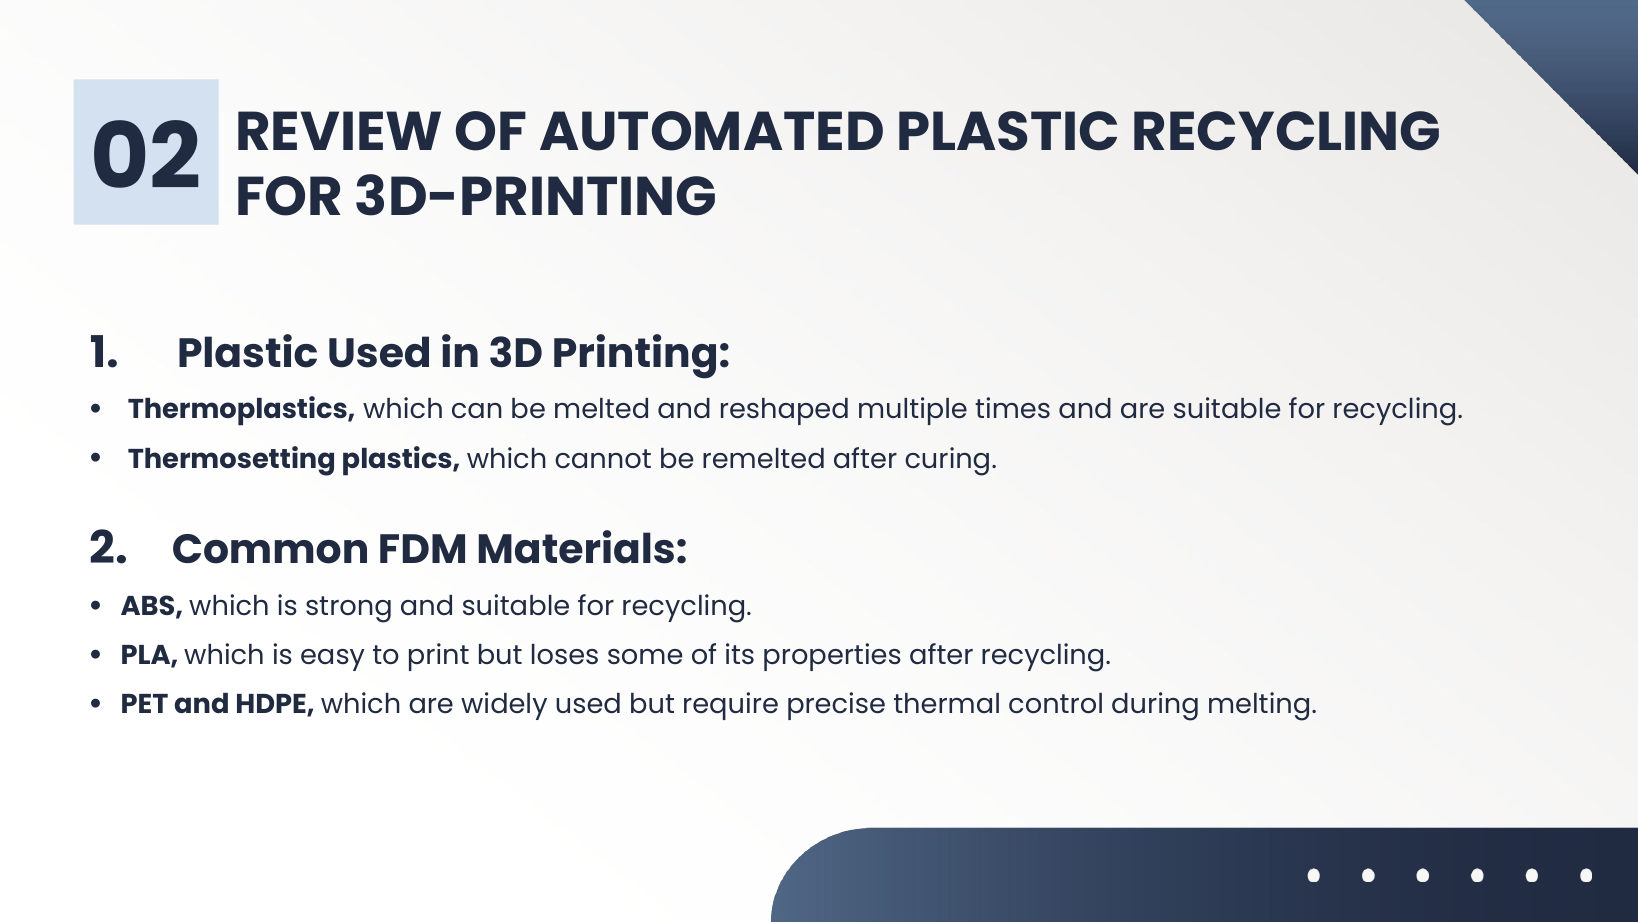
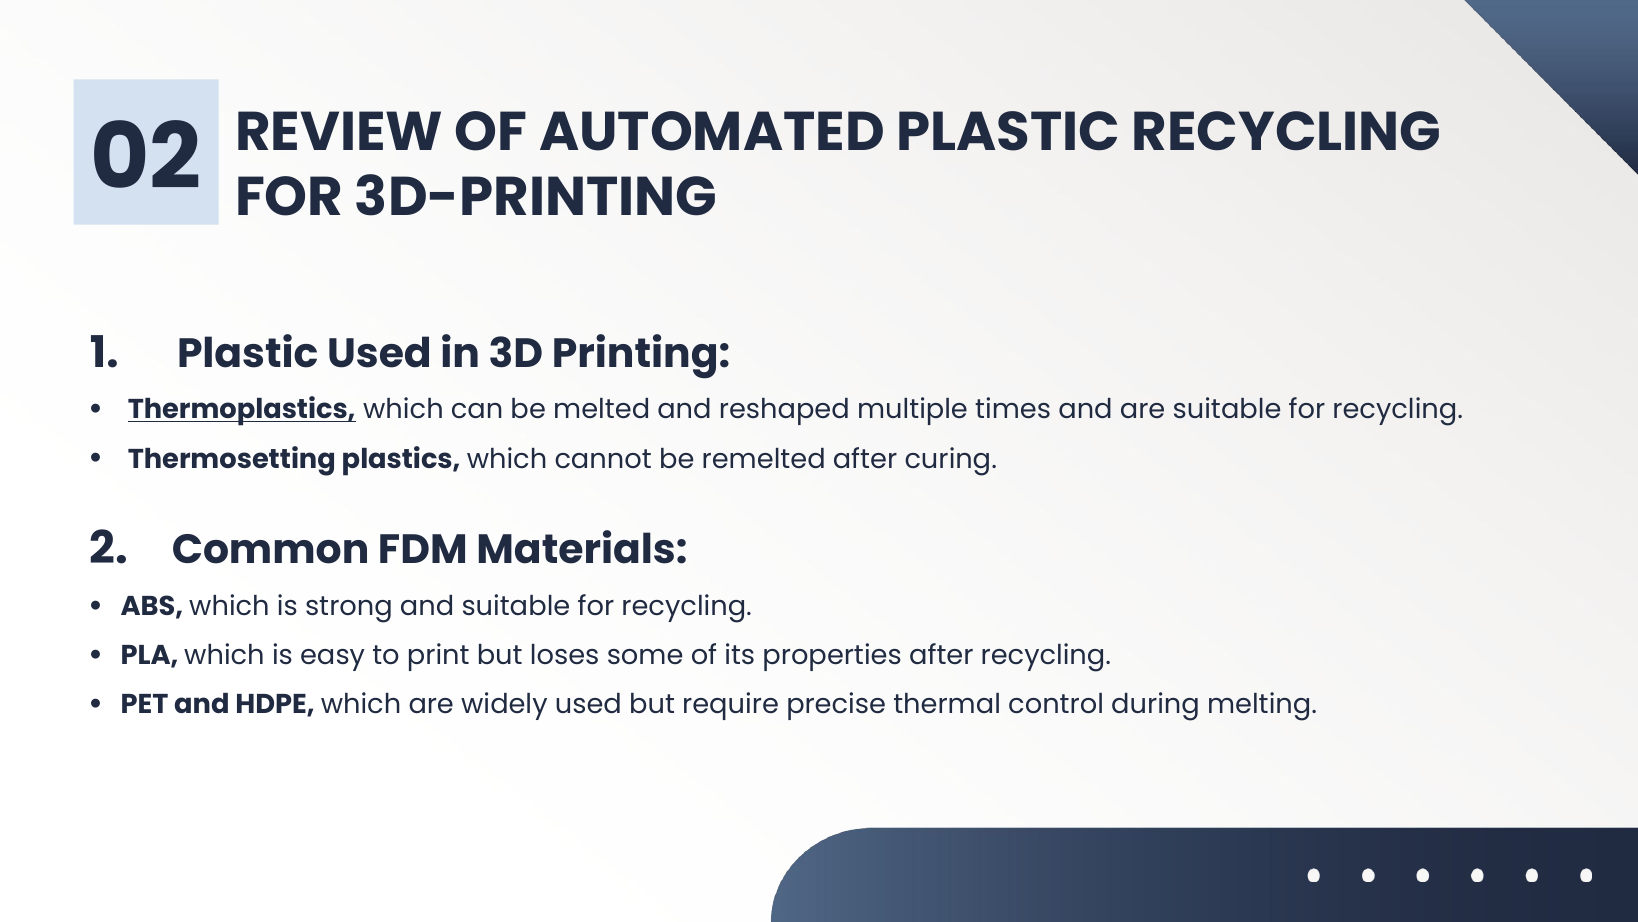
Thermoplastics underline: none -> present
